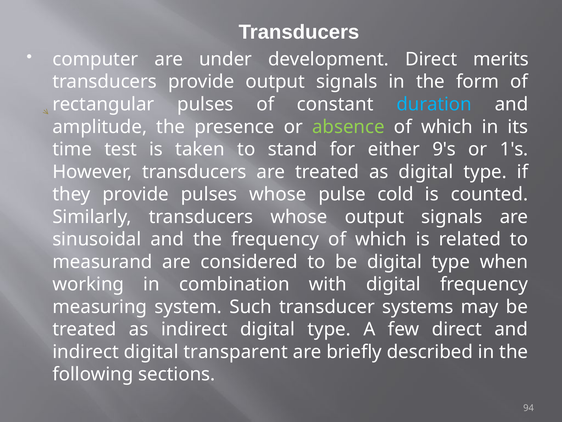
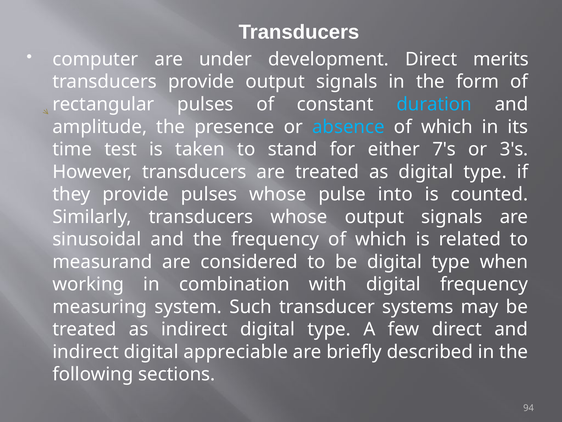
absence colour: light green -> light blue
9's: 9's -> 7's
1's: 1's -> 3's
cold: cold -> into
transparent: transparent -> appreciable
